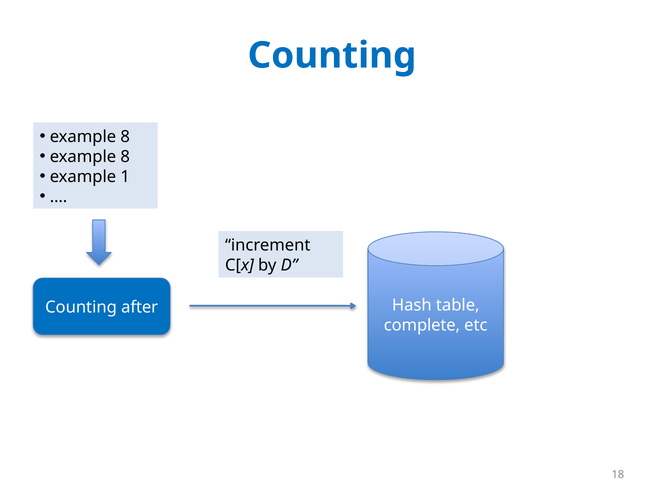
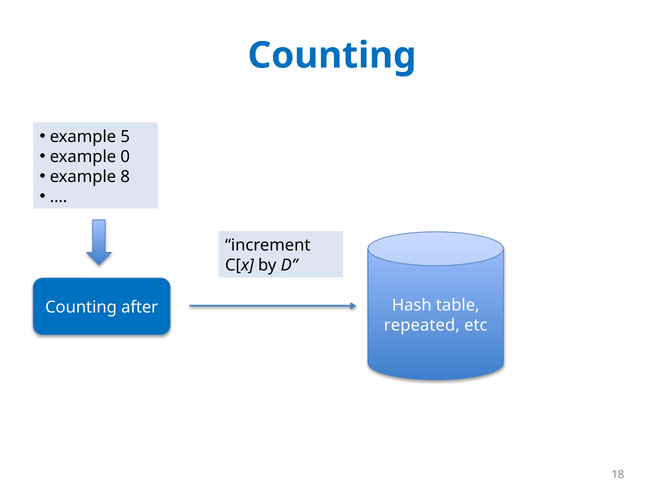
8 at (125, 137): 8 -> 5
8 at (125, 157): 8 -> 0
1: 1 -> 8
complete: complete -> repeated
